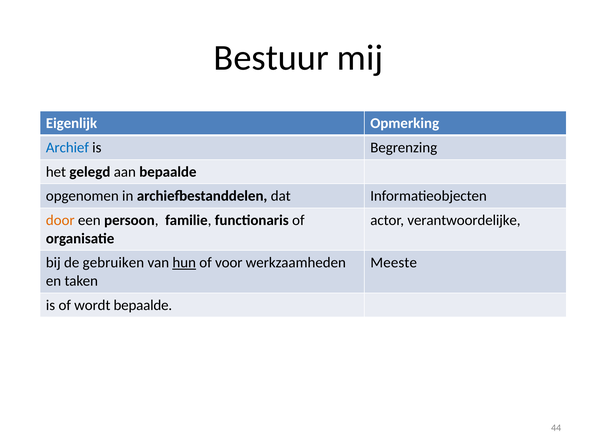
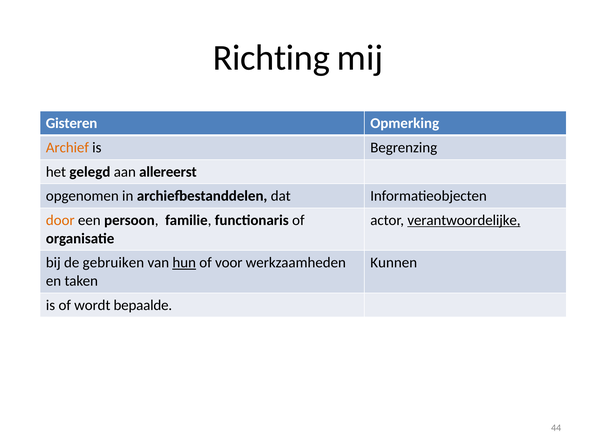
Bestuur: Bestuur -> Richting
Eigenlijk: Eigenlijk -> Gisteren
Archief colour: blue -> orange
aan bepaalde: bepaalde -> allereerst
verantwoordelijke underline: none -> present
Meeste: Meeste -> Kunnen
